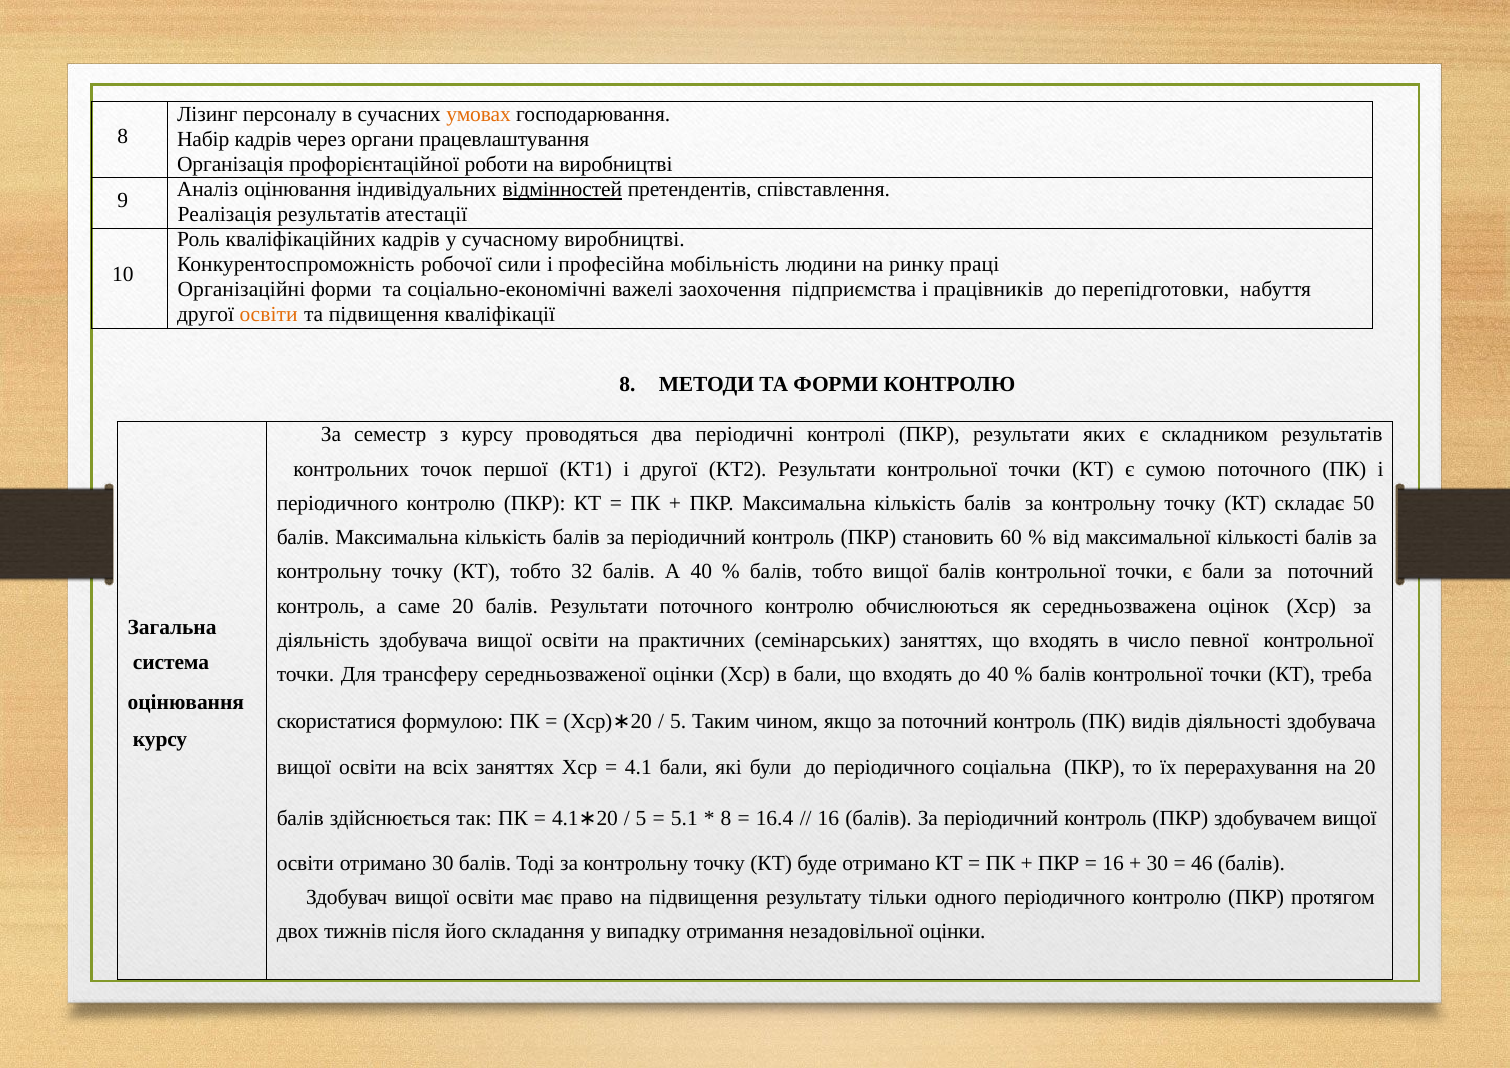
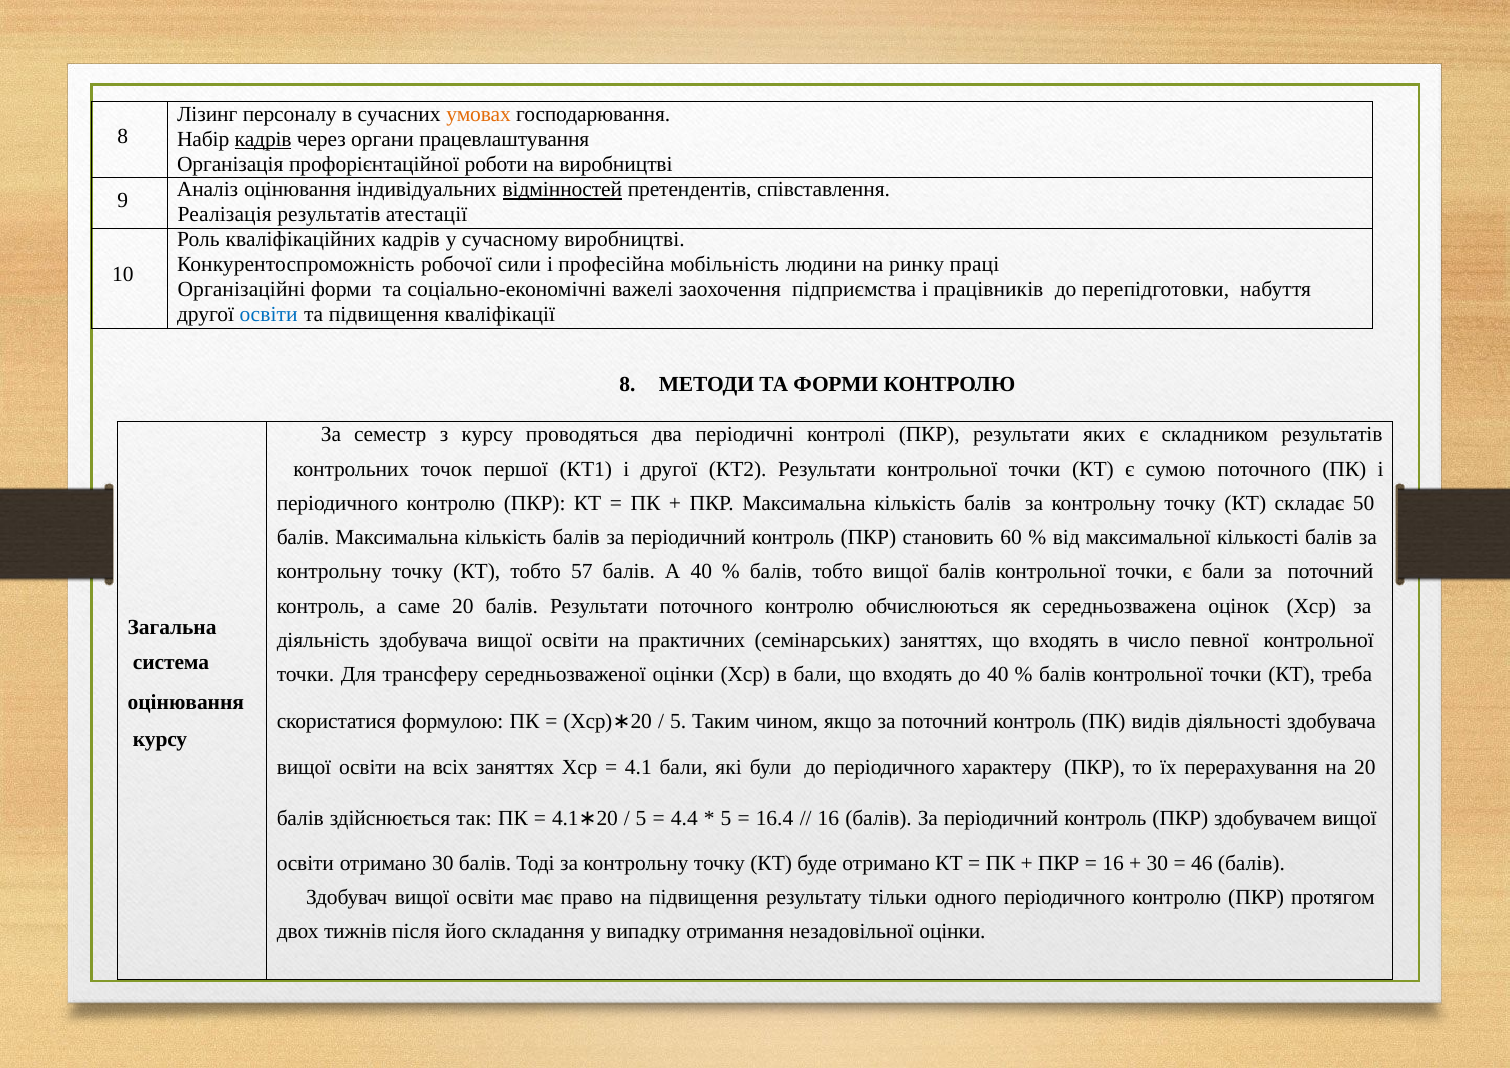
кадрів at (263, 139) underline: none -> present
освіти at (269, 314) colour: orange -> blue
32: 32 -> 57
соціальна: соціальна -> характеру
5.1: 5.1 -> 4.4
8 at (726, 818): 8 -> 5
